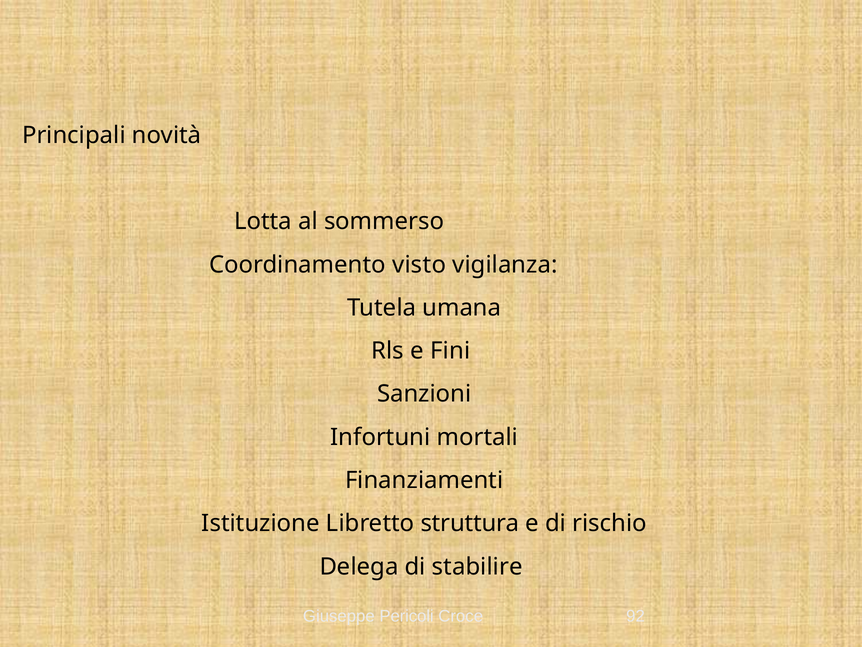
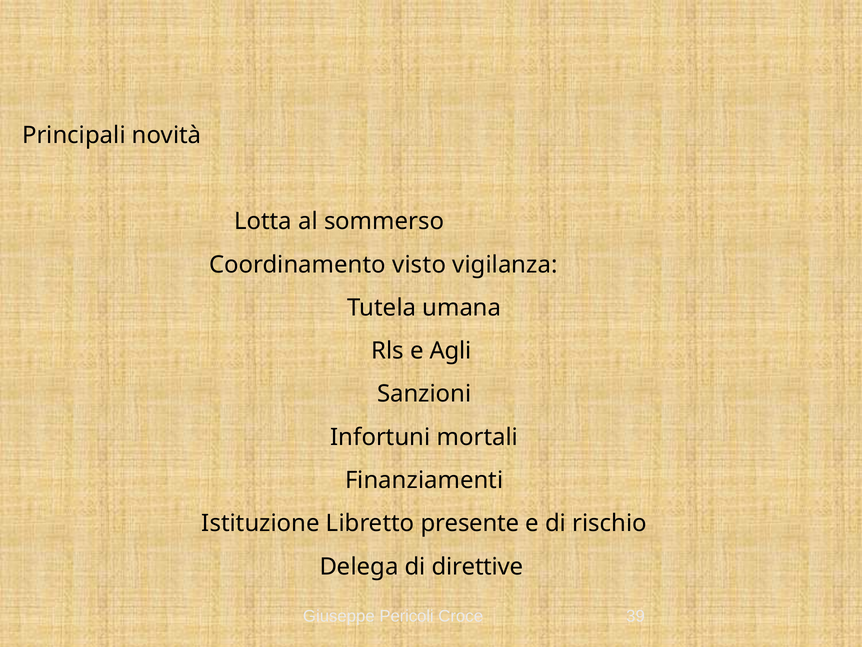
Fini: Fini -> Agli
struttura: struttura -> presente
stabilire: stabilire -> direttive
92: 92 -> 39
